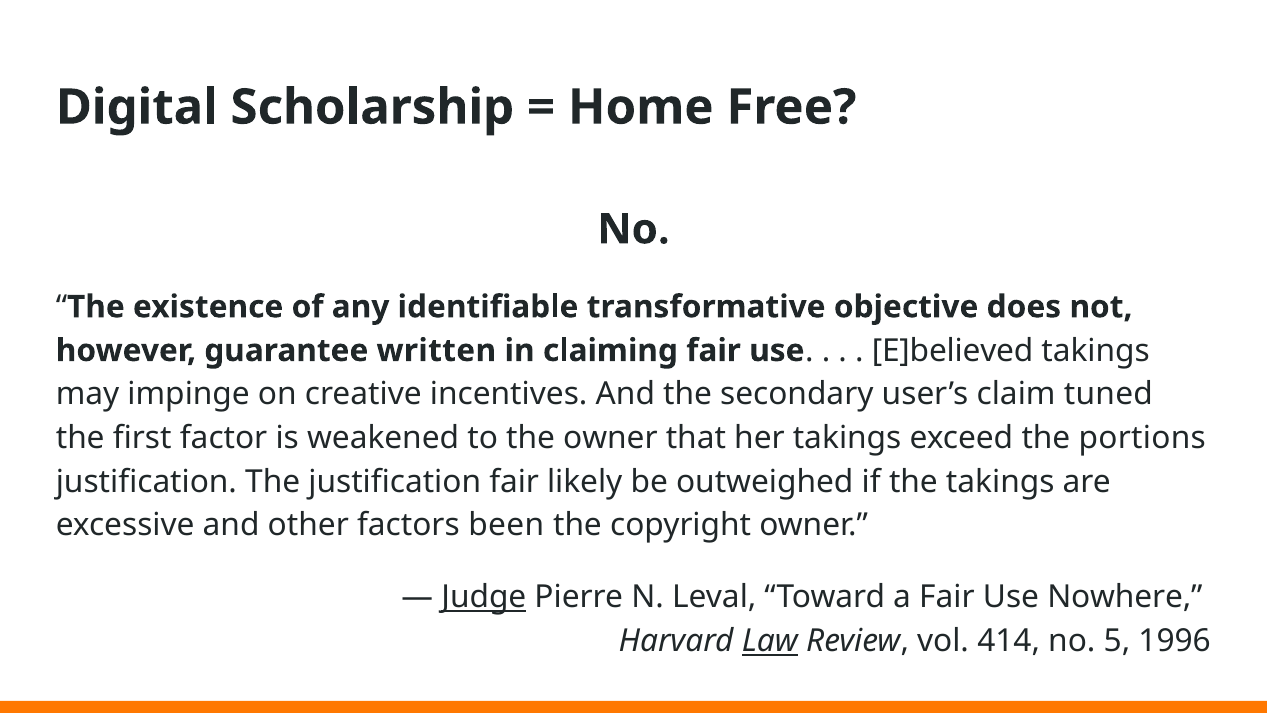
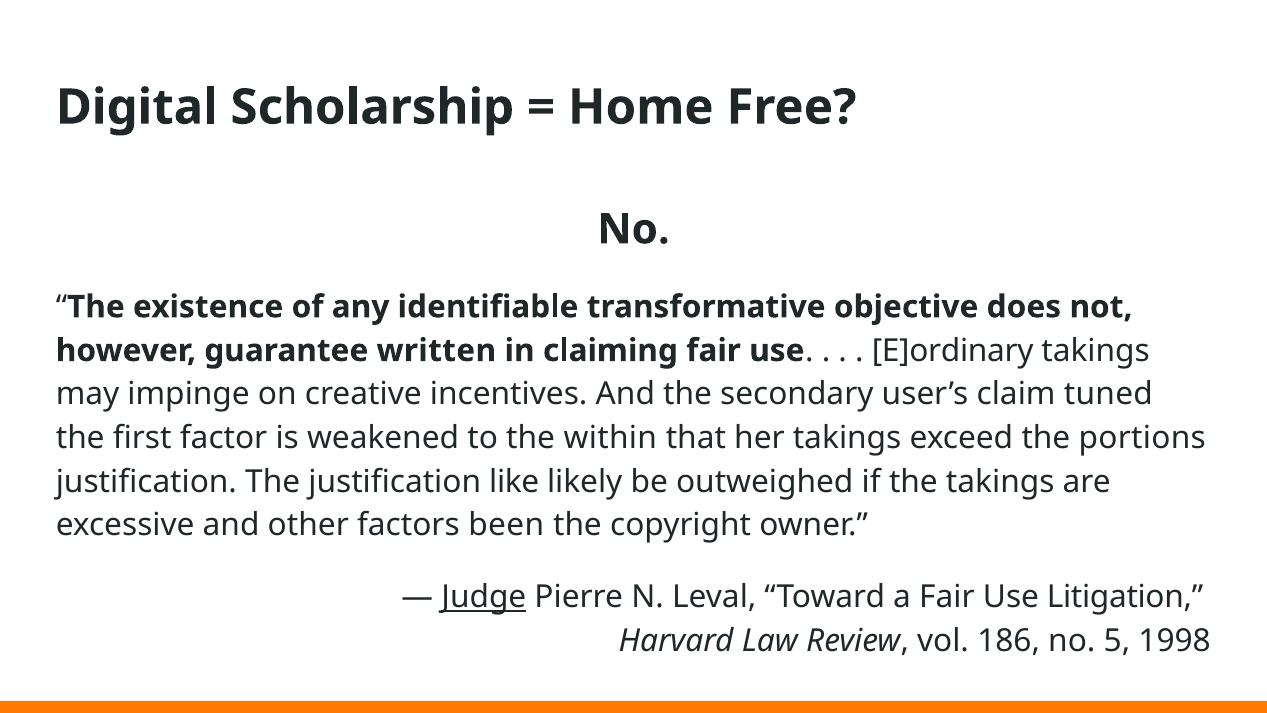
E]believed: E]believed -> E]ordinary
the owner: owner -> within
justification fair: fair -> like
Nowhere: Nowhere -> Litigation
Law underline: present -> none
414: 414 -> 186
1996: 1996 -> 1998
